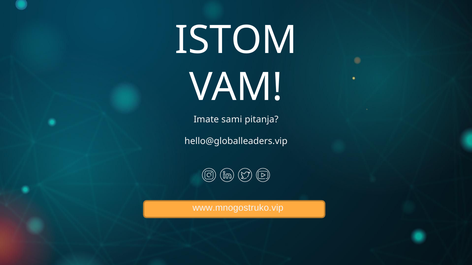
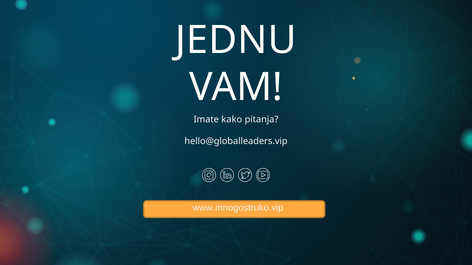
ISTOM: ISTOM -> JEDNU
sami: sami -> kako
